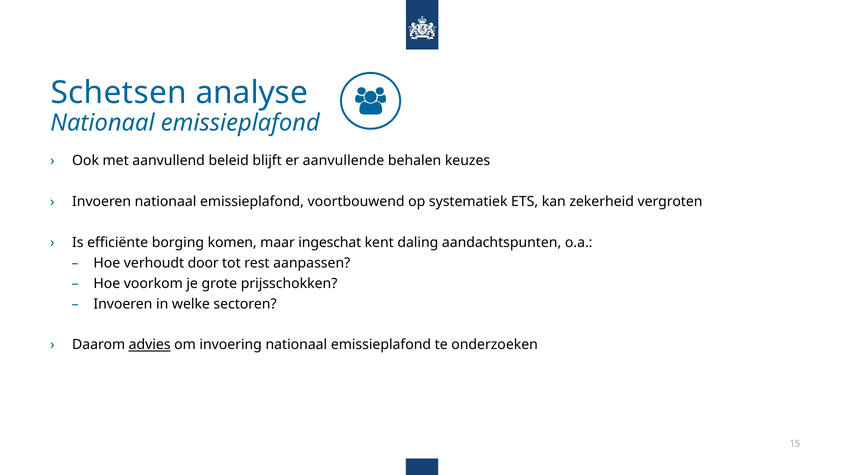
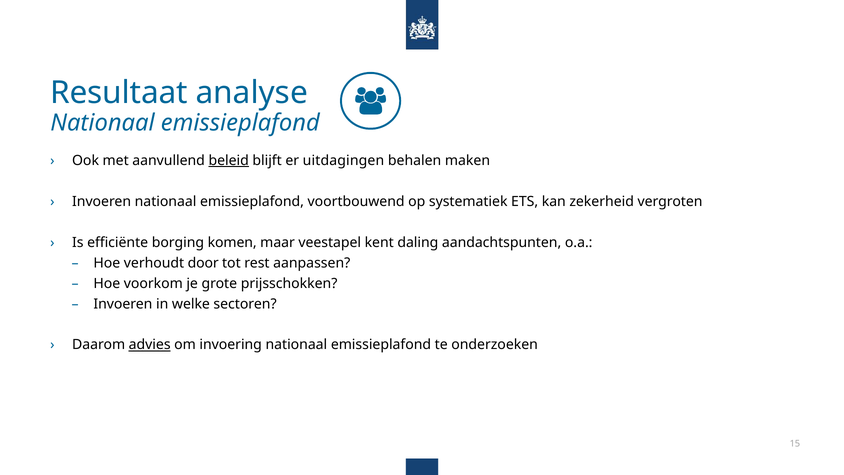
Schetsen: Schetsen -> Resultaat
beleid underline: none -> present
aanvullende: aanvullende -> uitdagingen
keuzes: keuzes -> maken
ingeschat: ingeschat -> veestapel
